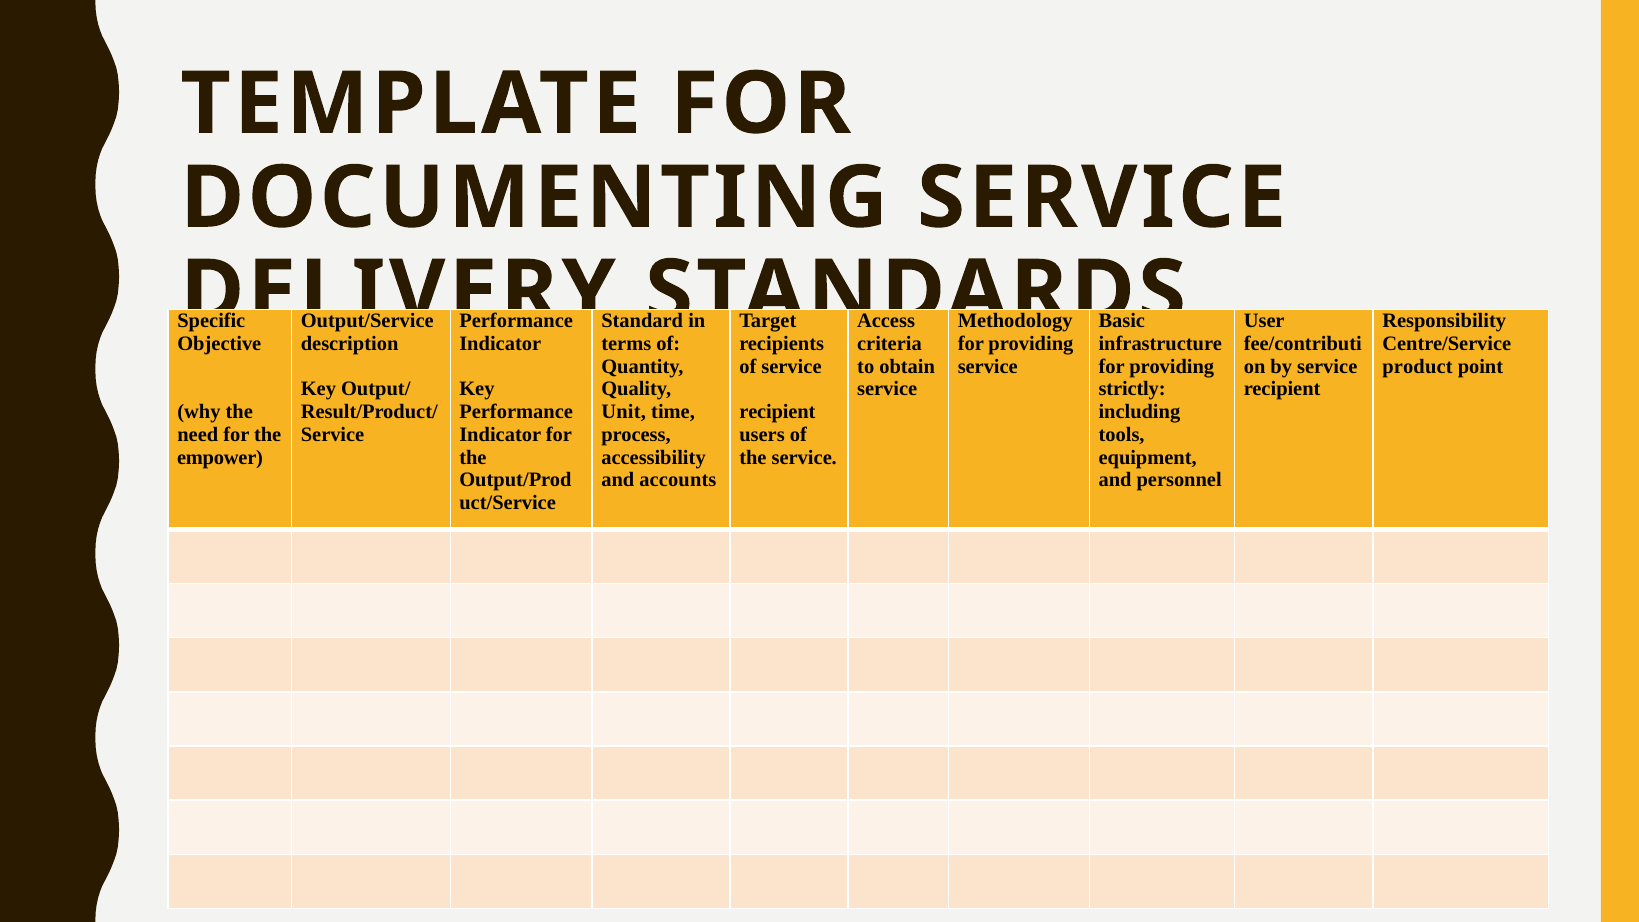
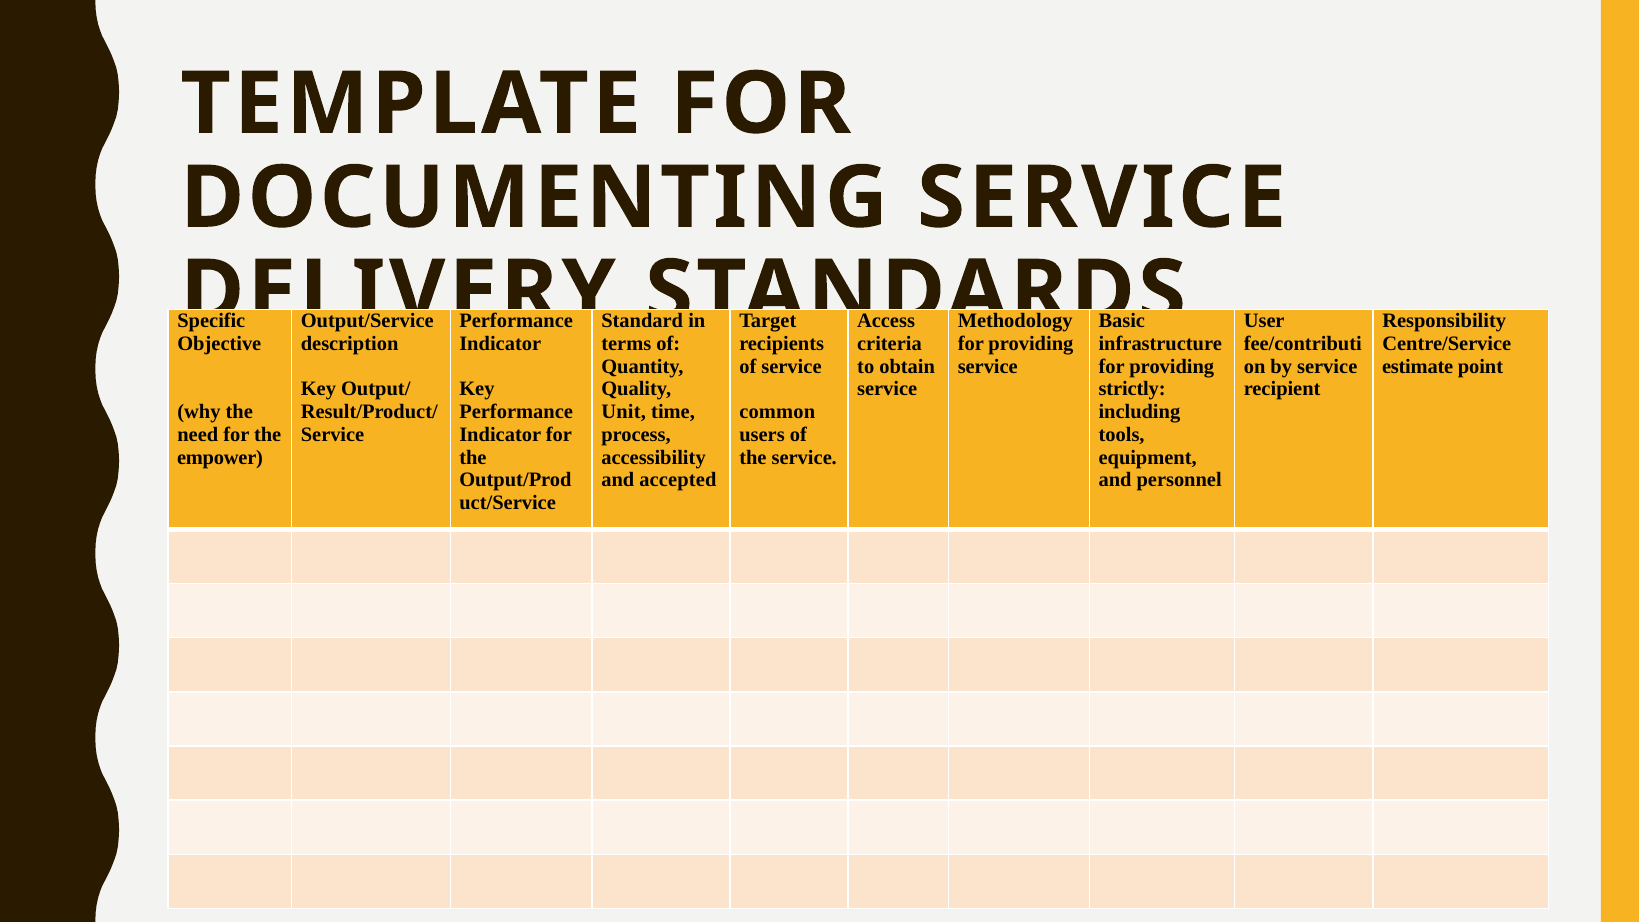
product: product -> estimate
recipient at (777, 412): recipient -> common
accounts: accounts -> accepted
